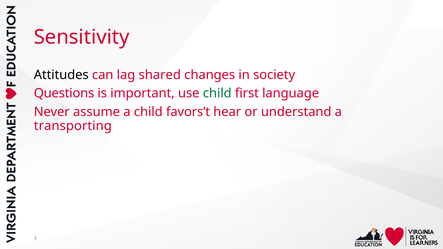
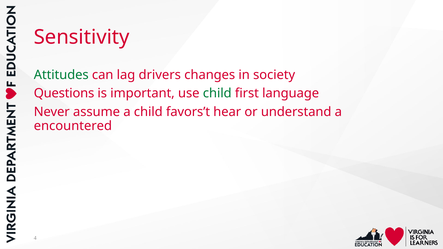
Attitudes colour: black -> green
shared: shared -> drivers
transporting: transporting -> encountered
